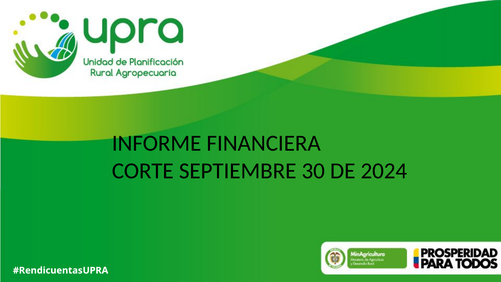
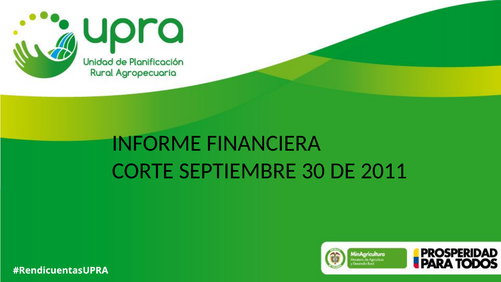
2024: 2024 -> 2011
